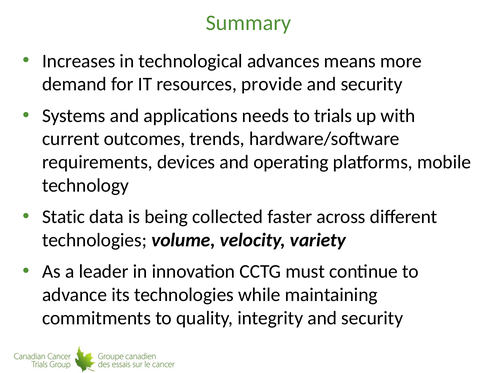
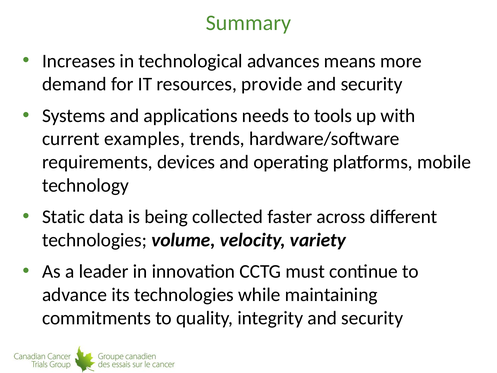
trials: trials -> tools
outcomes: outcomes -> examples
